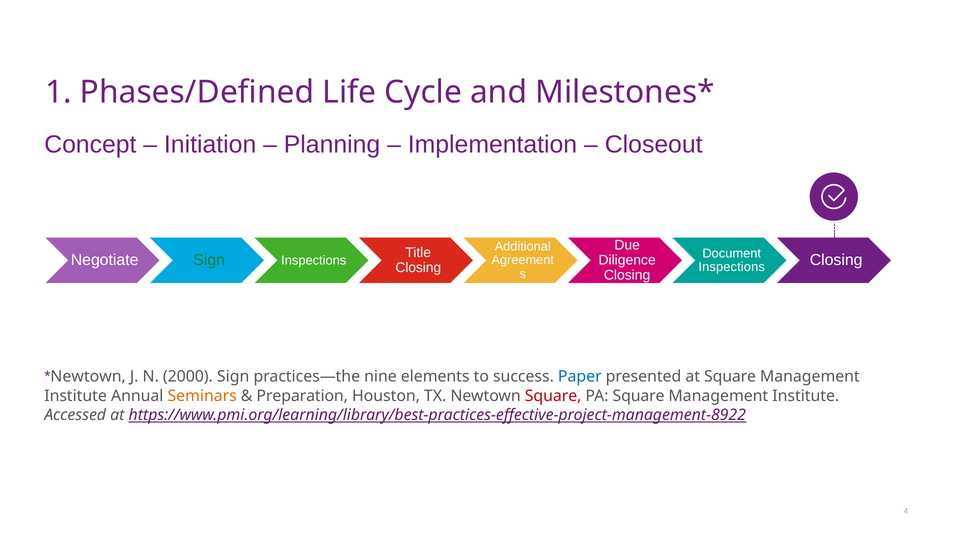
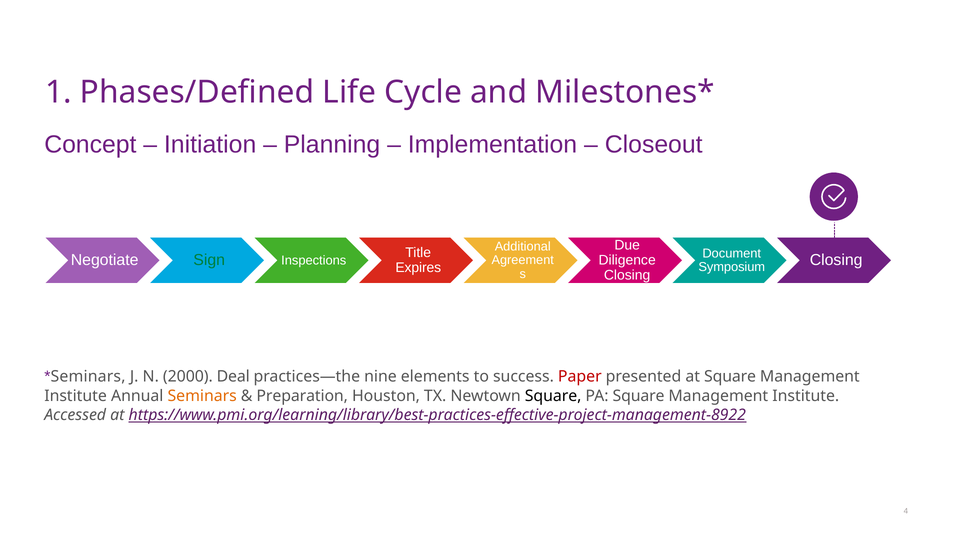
Inspections at (732, 267): Inspections -> Symposium
Closing at (418, 268): Closing -> Expires
Newtown at (88, 377): Newtown -> Seminars
2000 Sign: Sign -> Deal
Paper colour: blue -> red
Square at (553, 396) colour: red -> black
